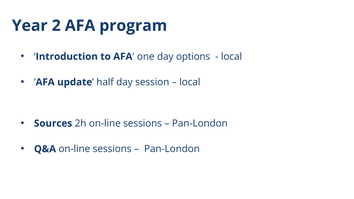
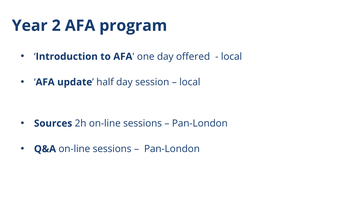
options: options -> offered
